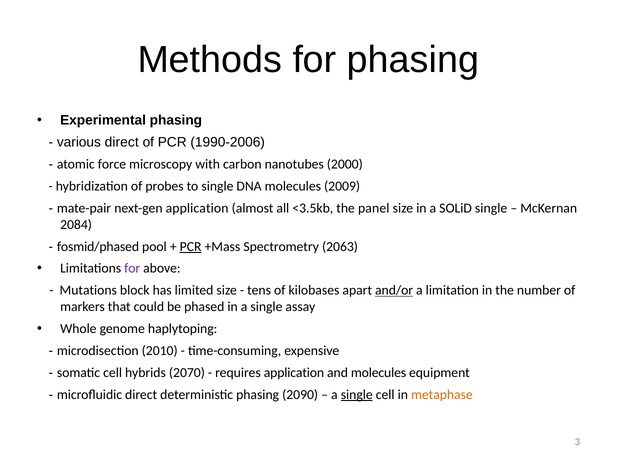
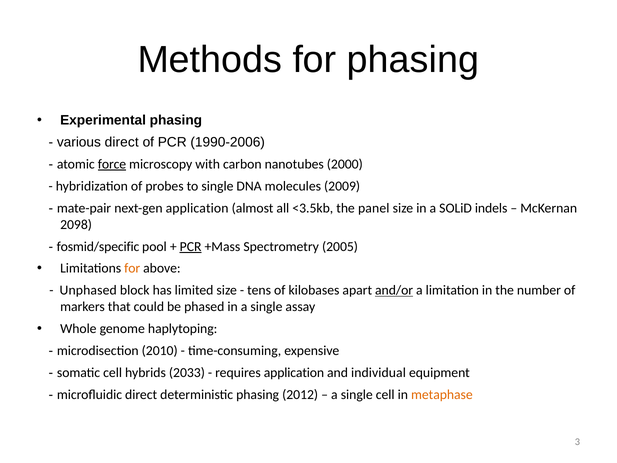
force underline: none -> present
SOLiD single: single -> indels
2084: 2084 -> 2098
fosmid/phased: fosmid/phased -> fosmid/specific
2063: 2063 -> 2005
for at (132, 268) colour: purple -> orange
Mutations: Mutations -> Unphased
2070: 2070 -> 2033
and molecules: molecules -> individual
2090: 2090 -> 2012
single at (357, 394) underline: present -> none
